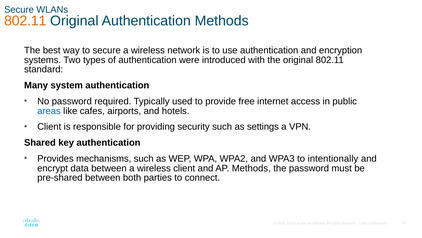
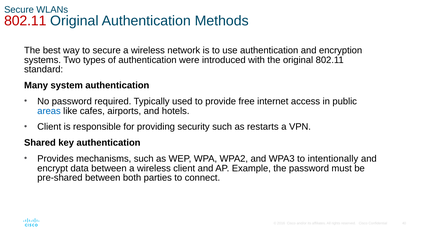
802.11 at (25, 21) colour: orange -> red
settings: settings -> restarts
AP Methods: Methods -> Example
